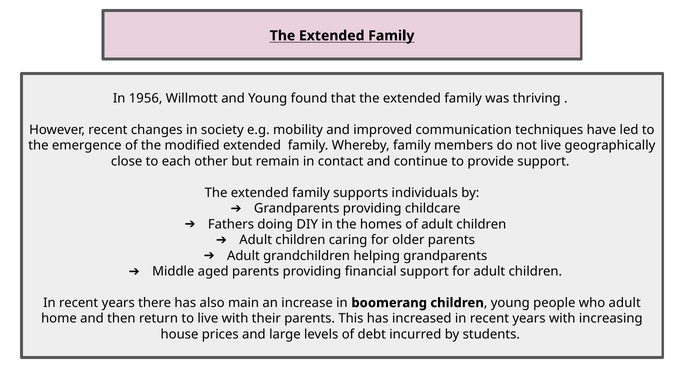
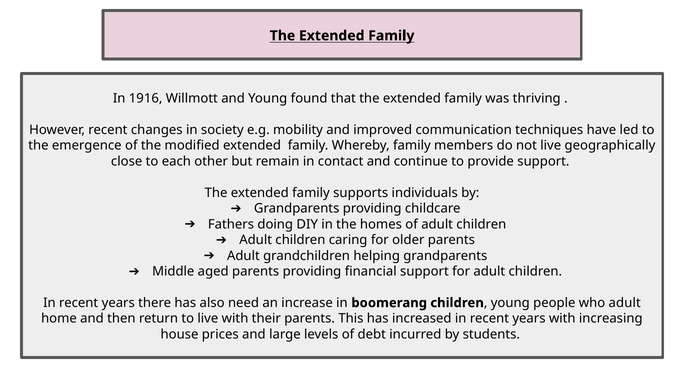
1956: 1956 -> 1916
main: main -> need
